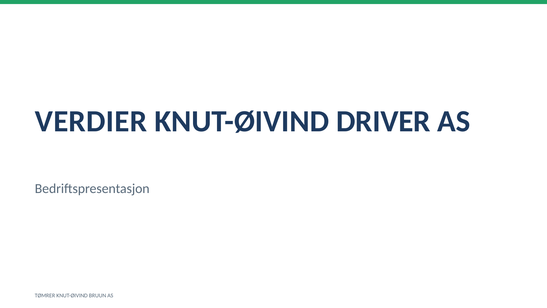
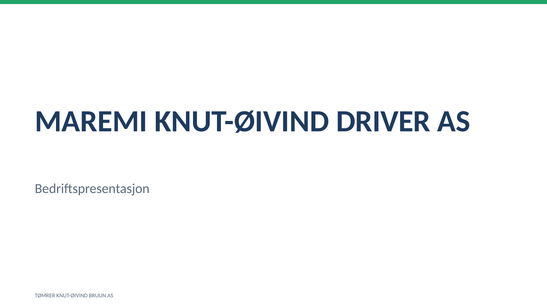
VERDIER: VERDIER -> MAREMI
